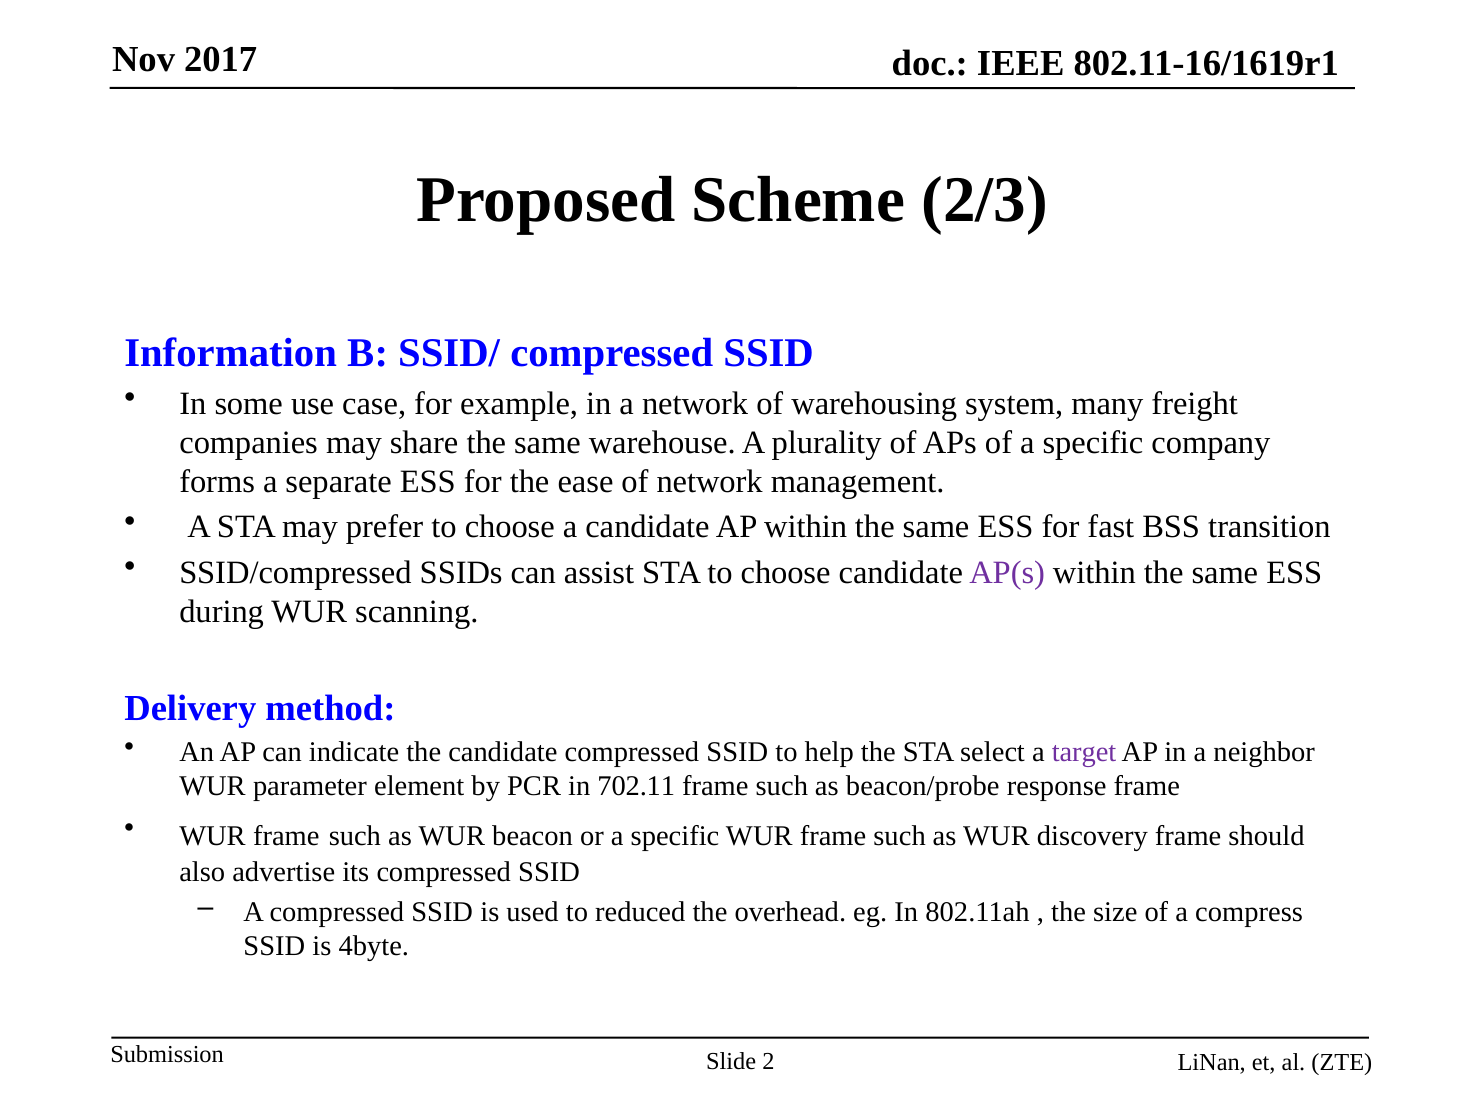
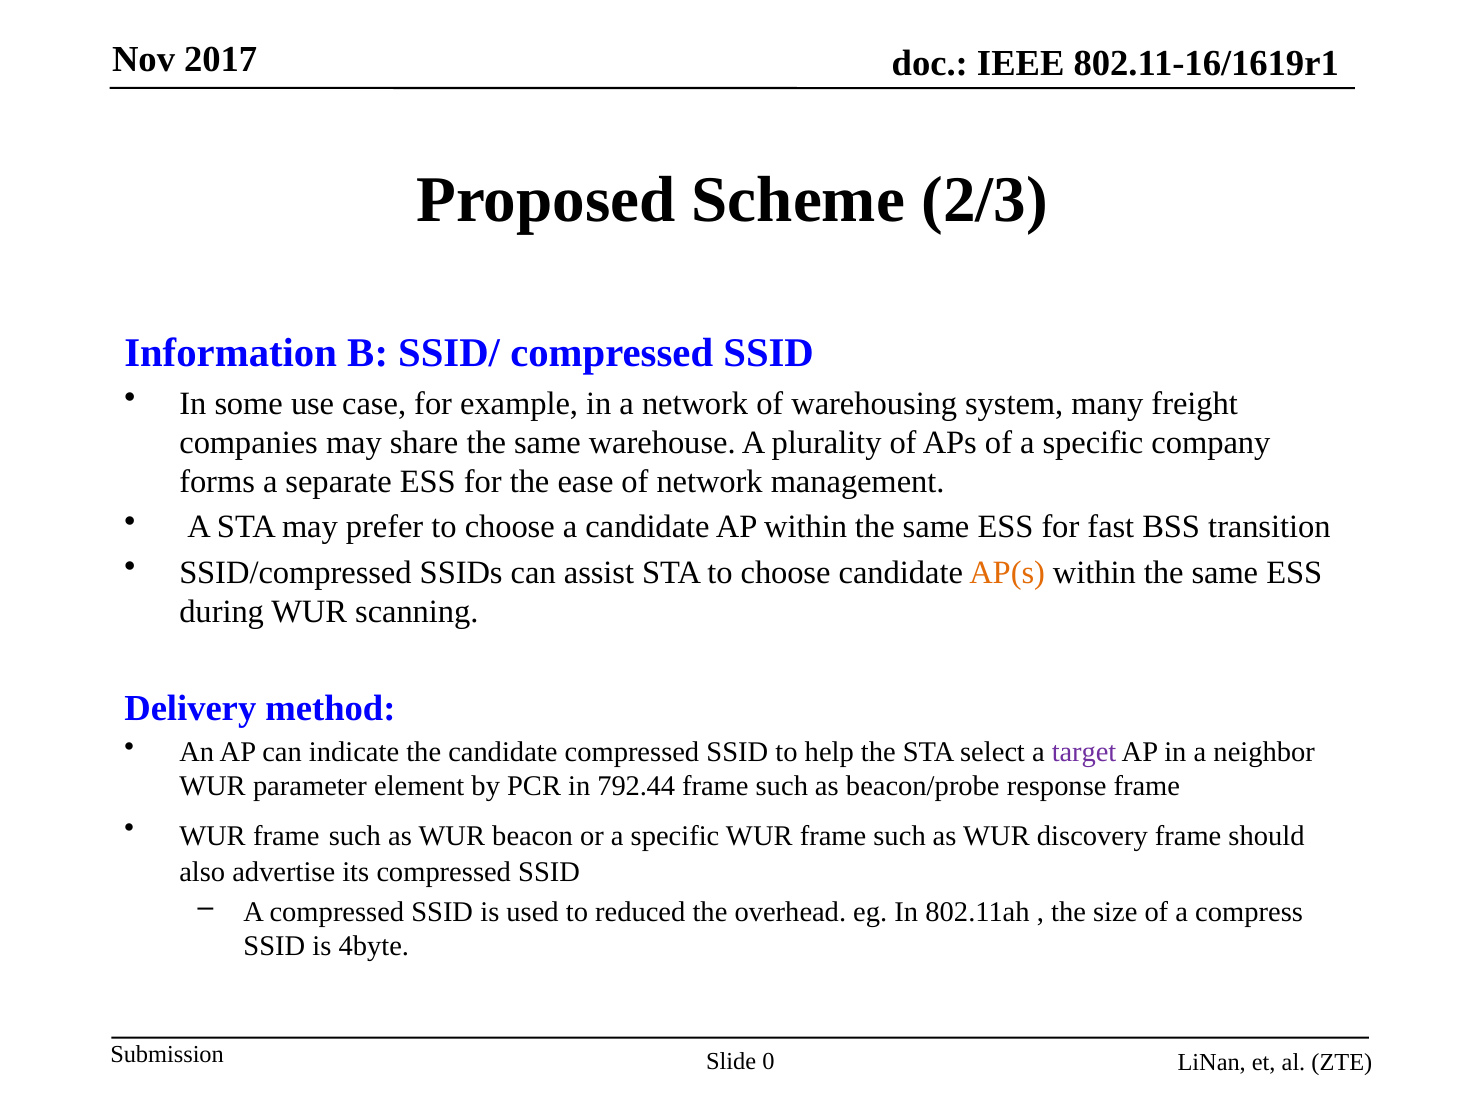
AP(s colour: purple -> orange
702.11: 702.11 -> 792.44
2: 2 -> 0
